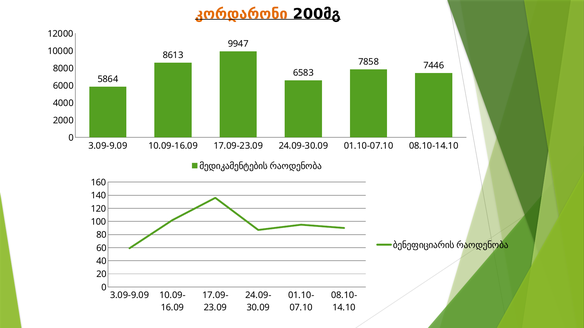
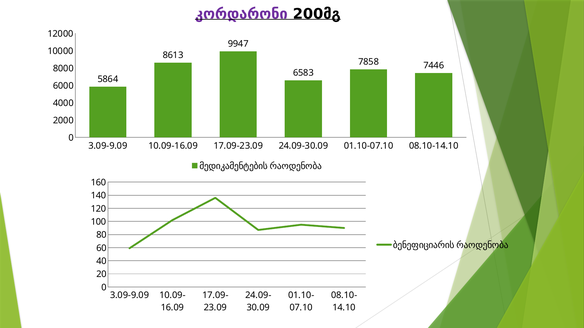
კორდარონი colour: orange -> purple
